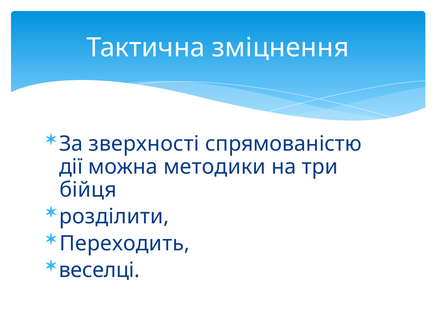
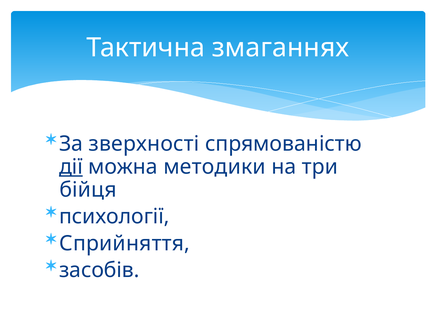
зміцнення: зміцнення -> змаганнях
дії underline: none -> present
розділити: розділити -> психології
Переходить: Переходить -> Сприйняття
веселці: веселці -> засобів
